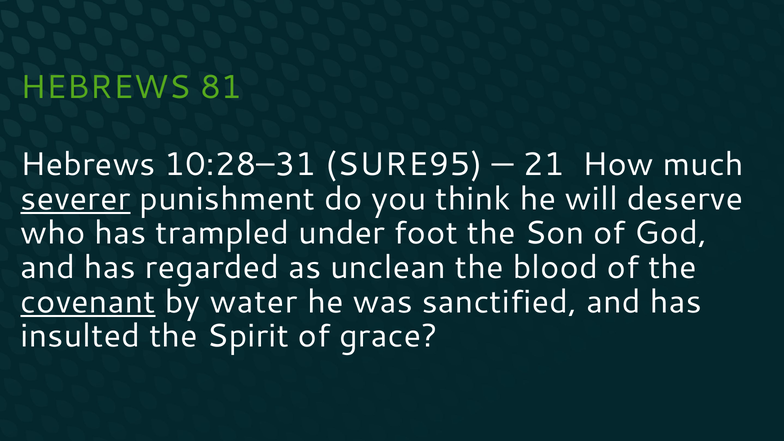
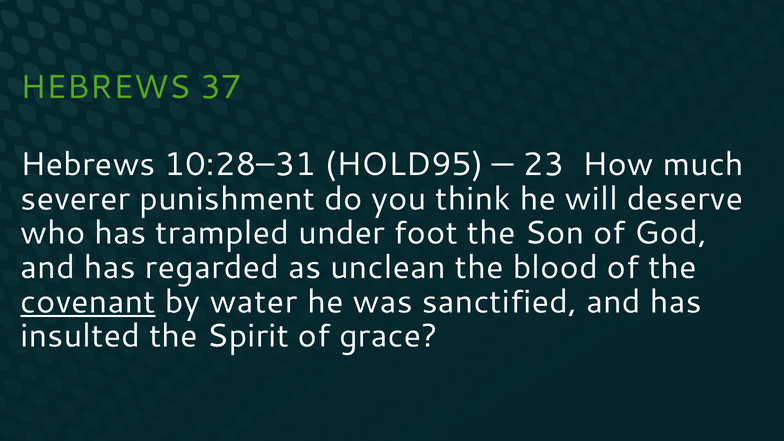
81: 81 -> 37
SURE95: SURE95 -> HOLD95
21: 21 -> 23
severer underline: present -> none
